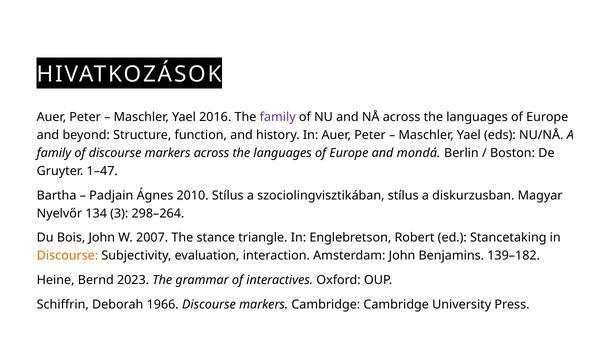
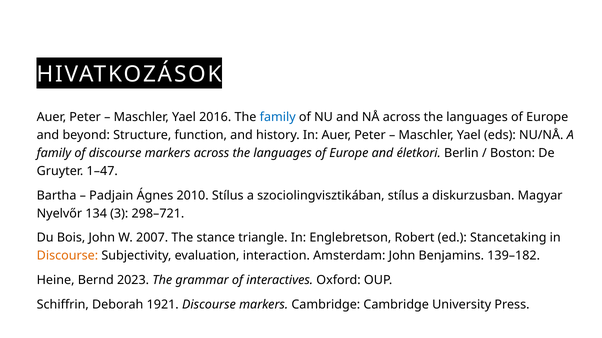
family at (278, 117) colour: purple -> blue
mondá: mondá -> életkori
298–264: 298–264 -> 298–721
1966: 1966 -> 1921
